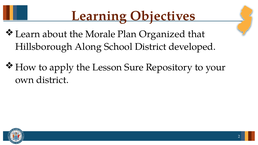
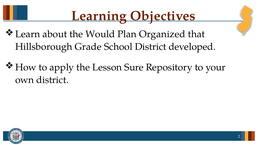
Morale: Morale -> Would
Along: Along -> Grade
